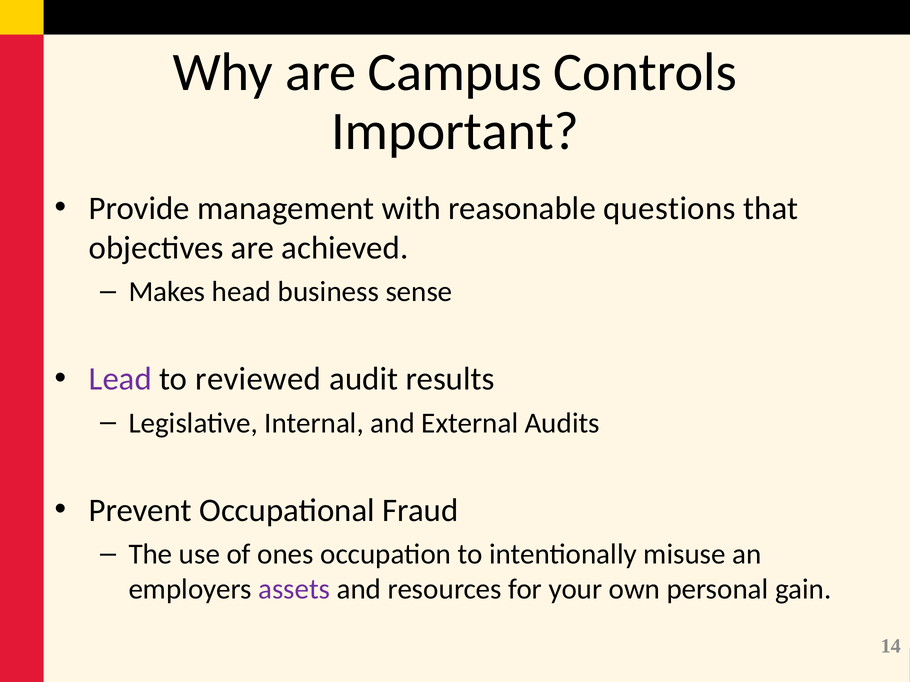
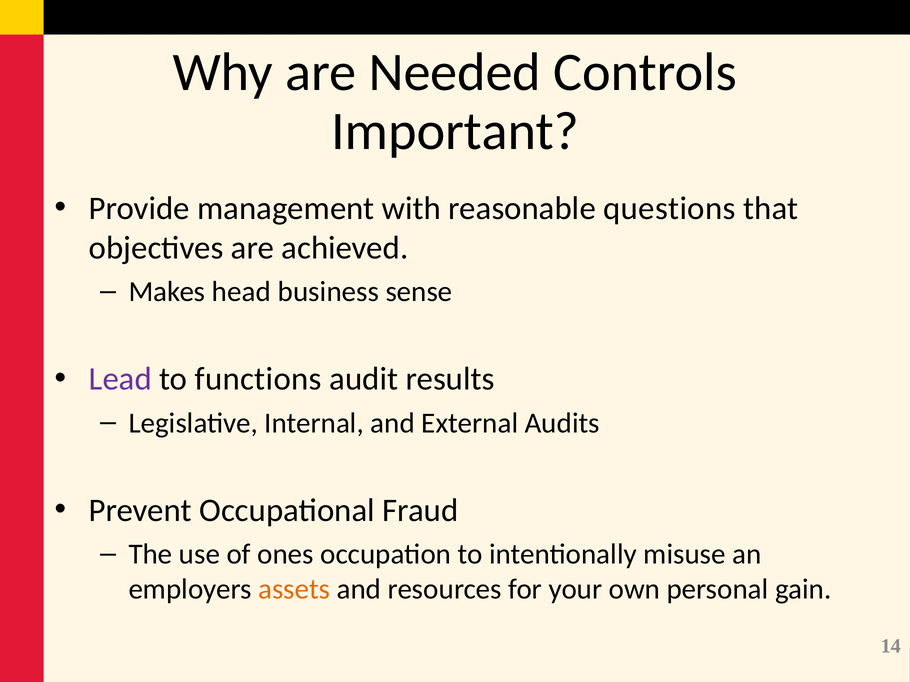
Campus: Campus -> Needed
reviewed: reviewed -> functions
assets colour: purple -> orange
